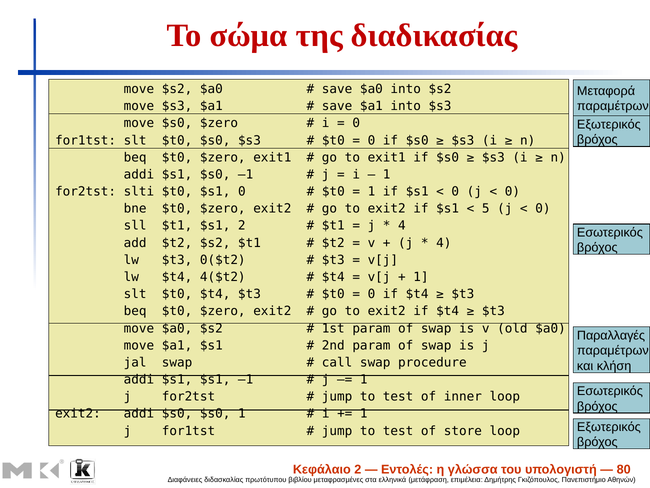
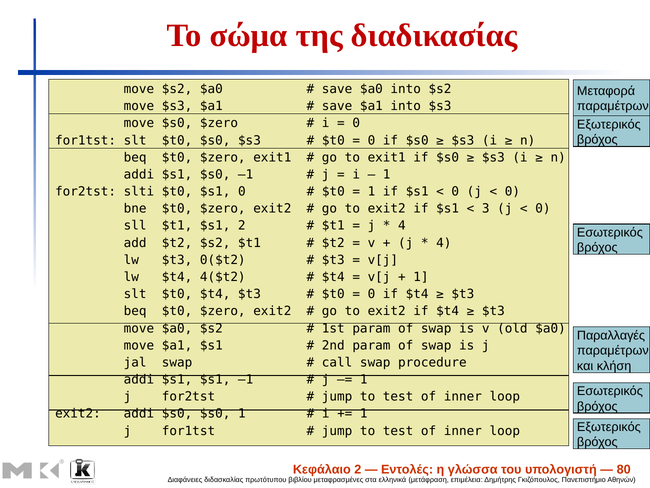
5: 5 -> 3
store at (463, 430): store -> inner
